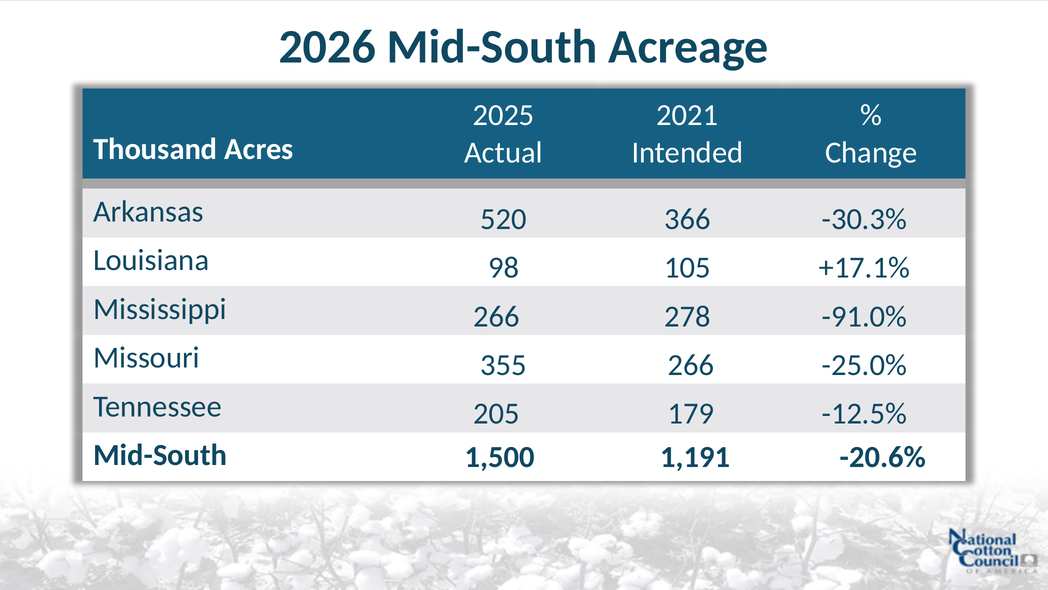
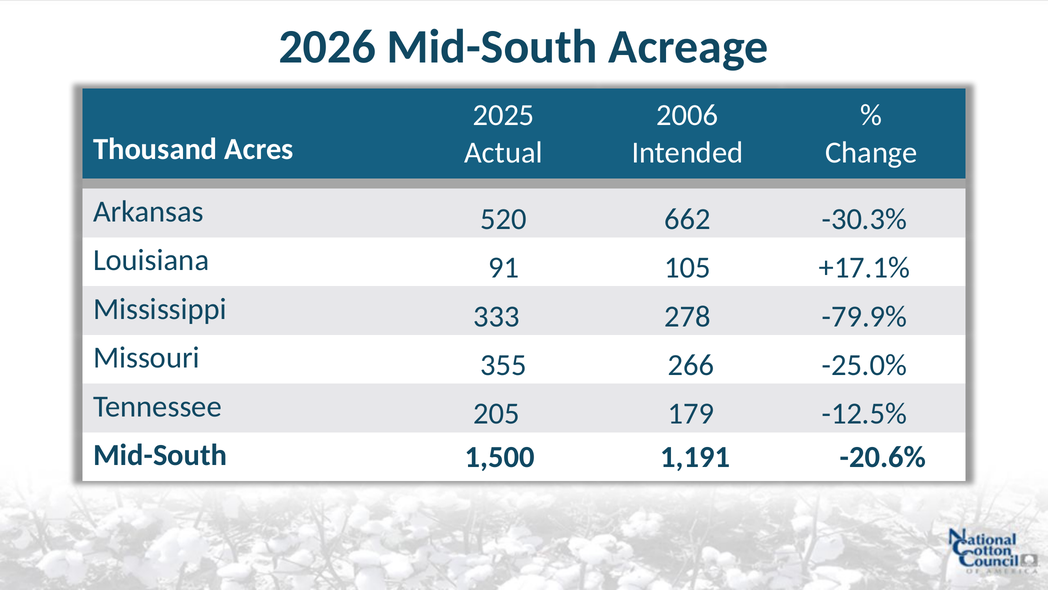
2021: 2021 -> 2006
366: 366 -> 662
98: 98 -> 91
Mississippi 266: 266 -> 333
-91.0%: -91.0% -> -79.9%
